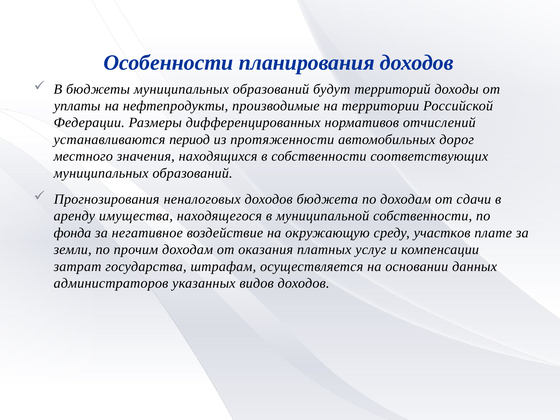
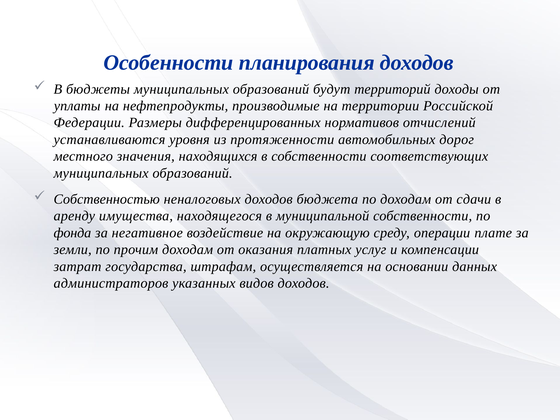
период: период -> уровня
Прогнозирования: Прогнозирования -> Собственностью
участков: участков -> операции
